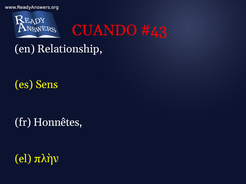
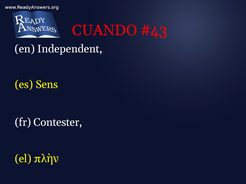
Relationship: Relationship -> Independent
Honnêtes: Honnêtes -> Contester
